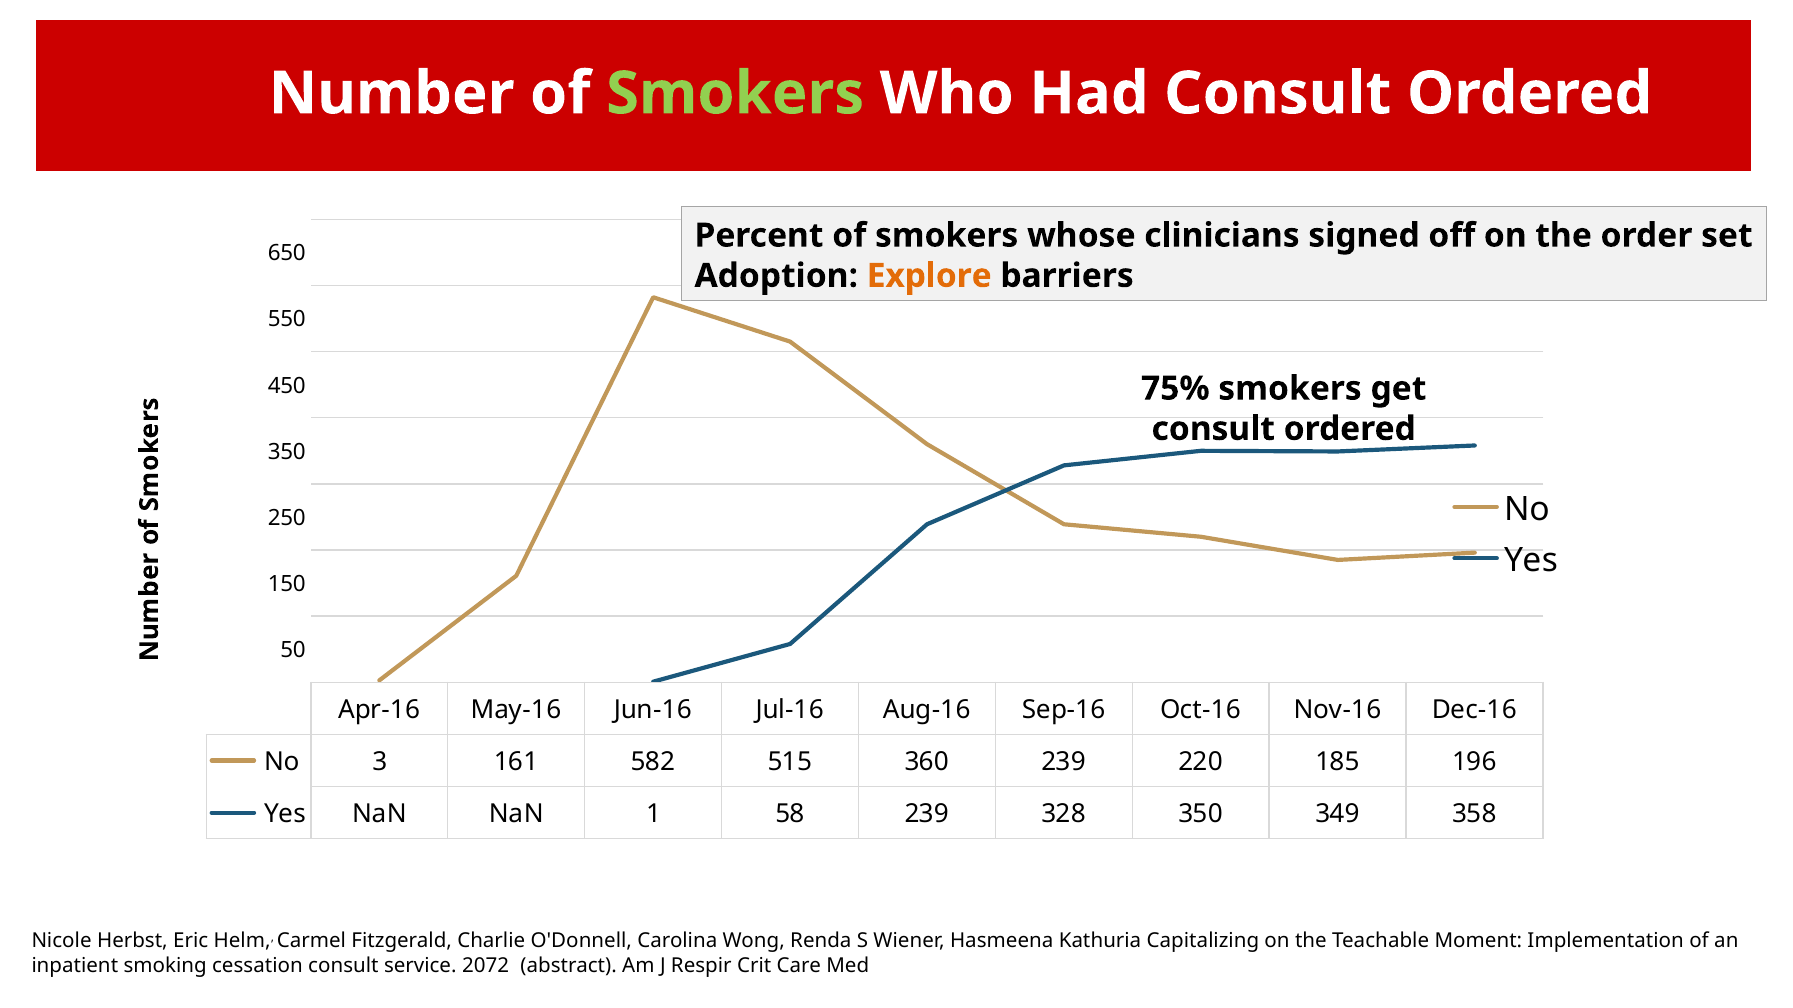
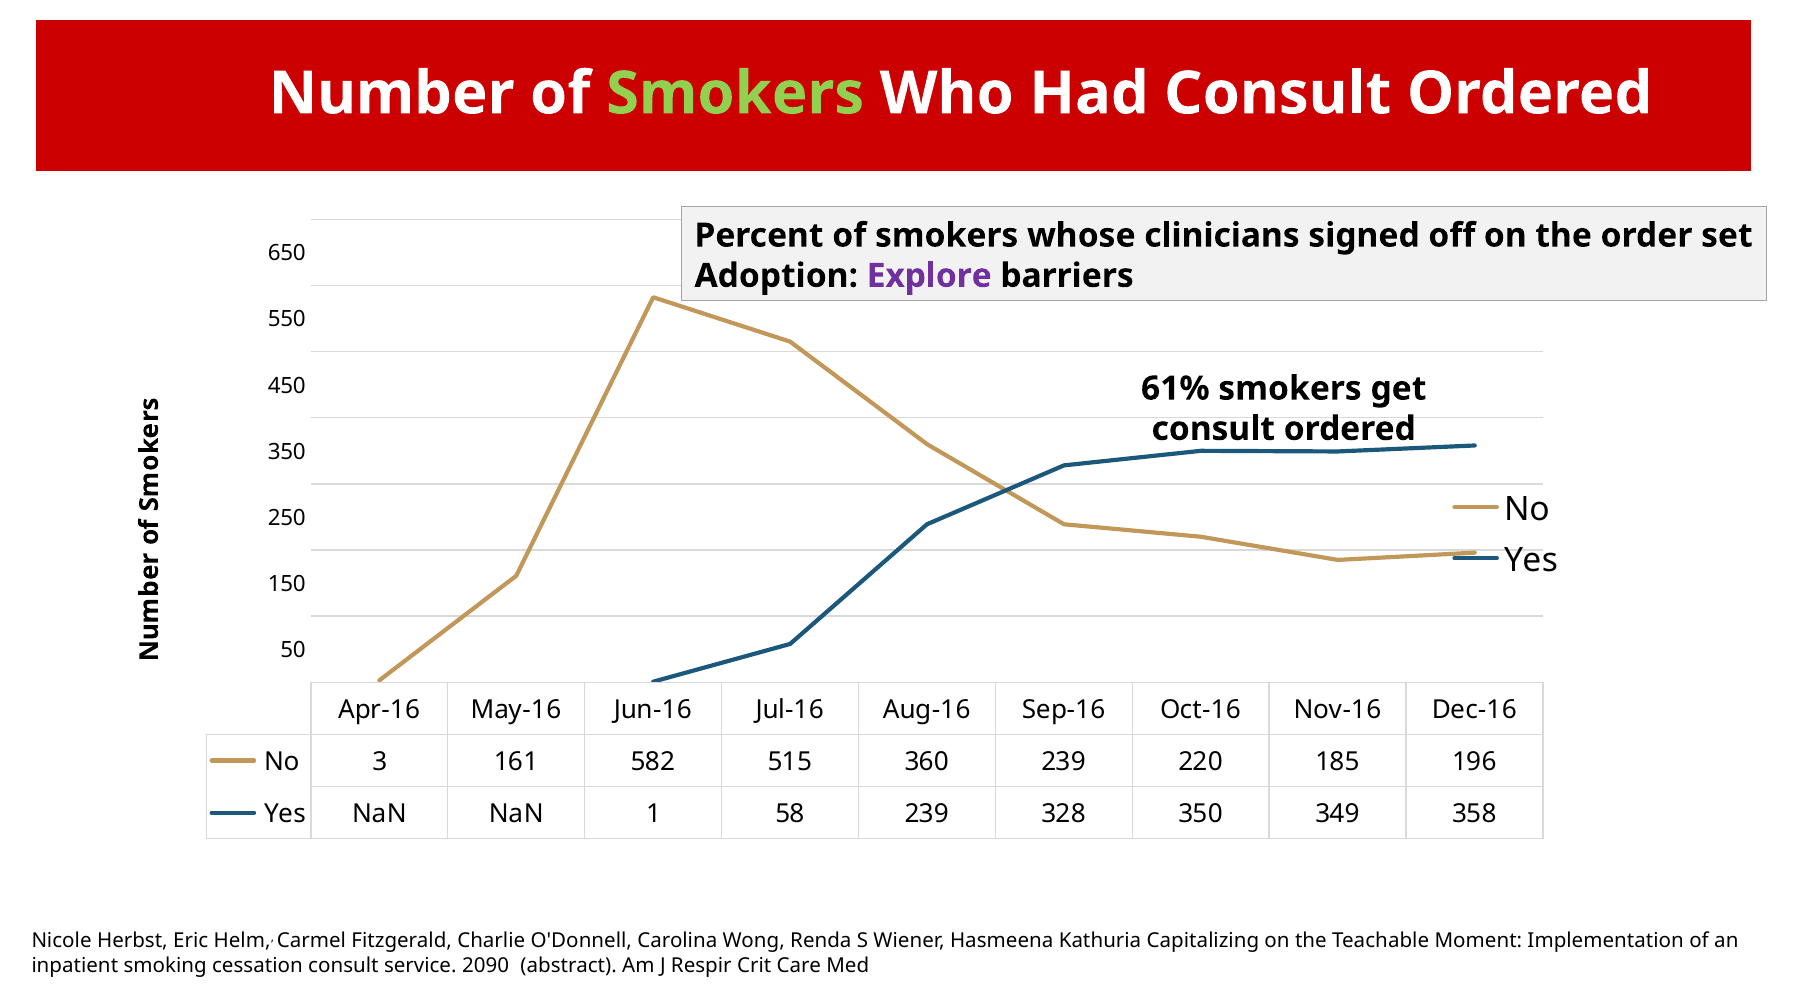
Explore colour: orange -> purple
75%: 75% -> 61%
2072: 2072 -> 2090
